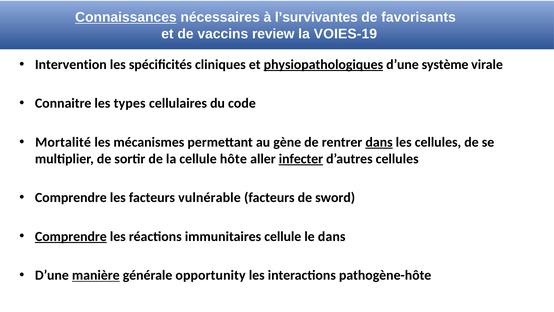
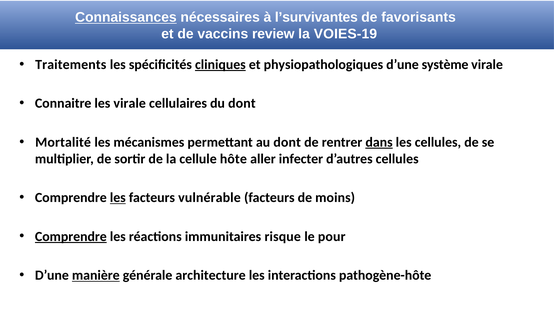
Intervention: Intervention -> Traitements
cliniques underline: none -> present
physiopathologiques underline: present -> none
les types: types -> virale
du code: code -> dont
au gène: gène -> dont
infecter underline: present -> none
les at (118, 197) underline: none -> present
sword: sword -> moins
immunitaires cellule: cellule -> risque
le dans: dans -> pour
opportunity: opportunity -> architecture
